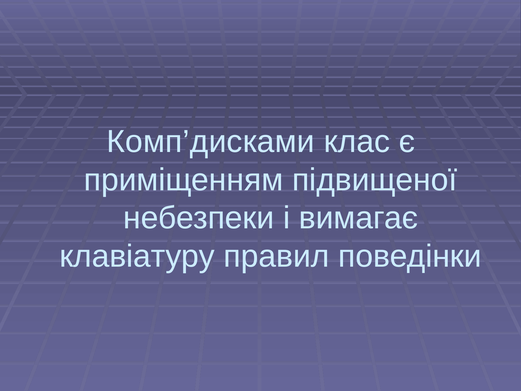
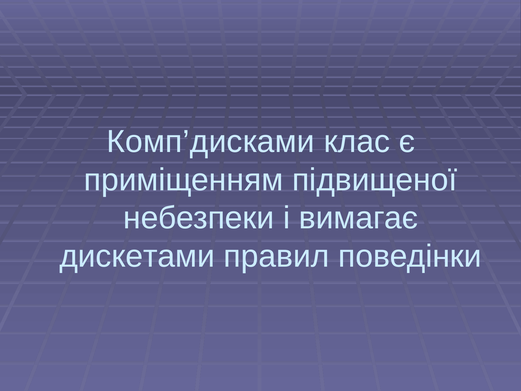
клавіатуру: клавіатуру -> дискетами
